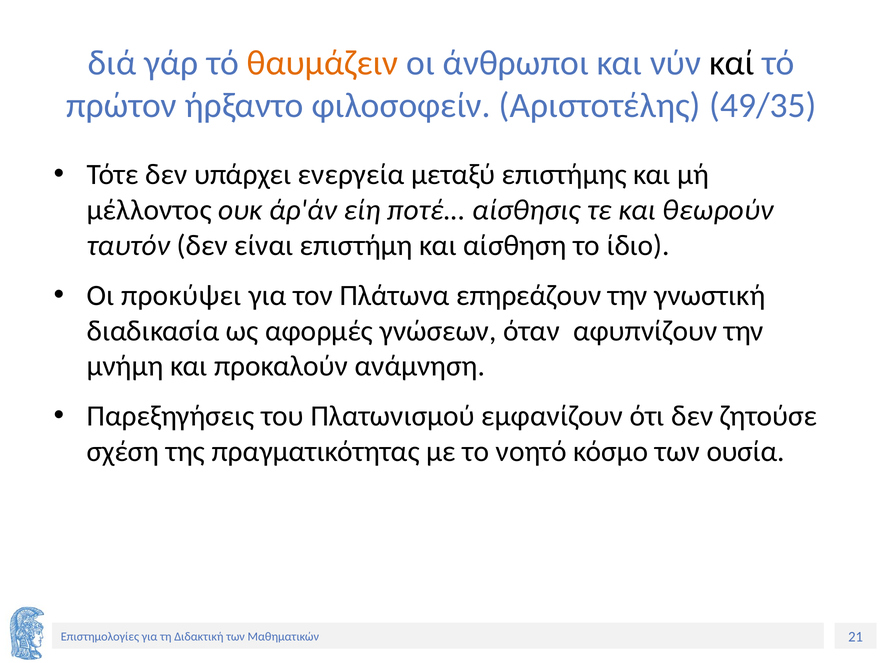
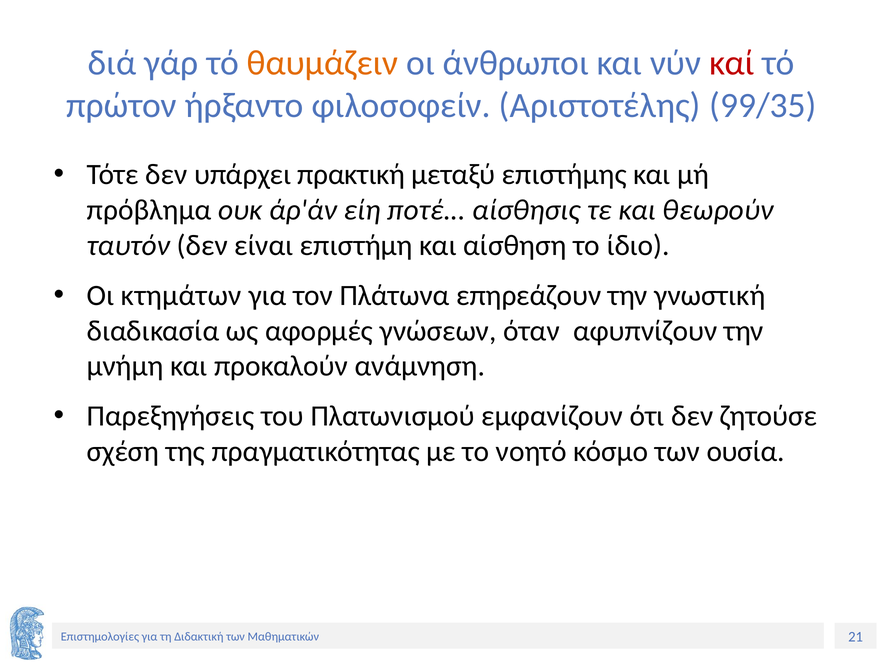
καί colour: black -> red
49/35: 49/35 -> 99/35
ενεργεία: ενεργεία -> πρακτική
μέλλοντος: μέλλοντος -> πρόβλημα
προκύψει: προκύψει -> κτημάτων
